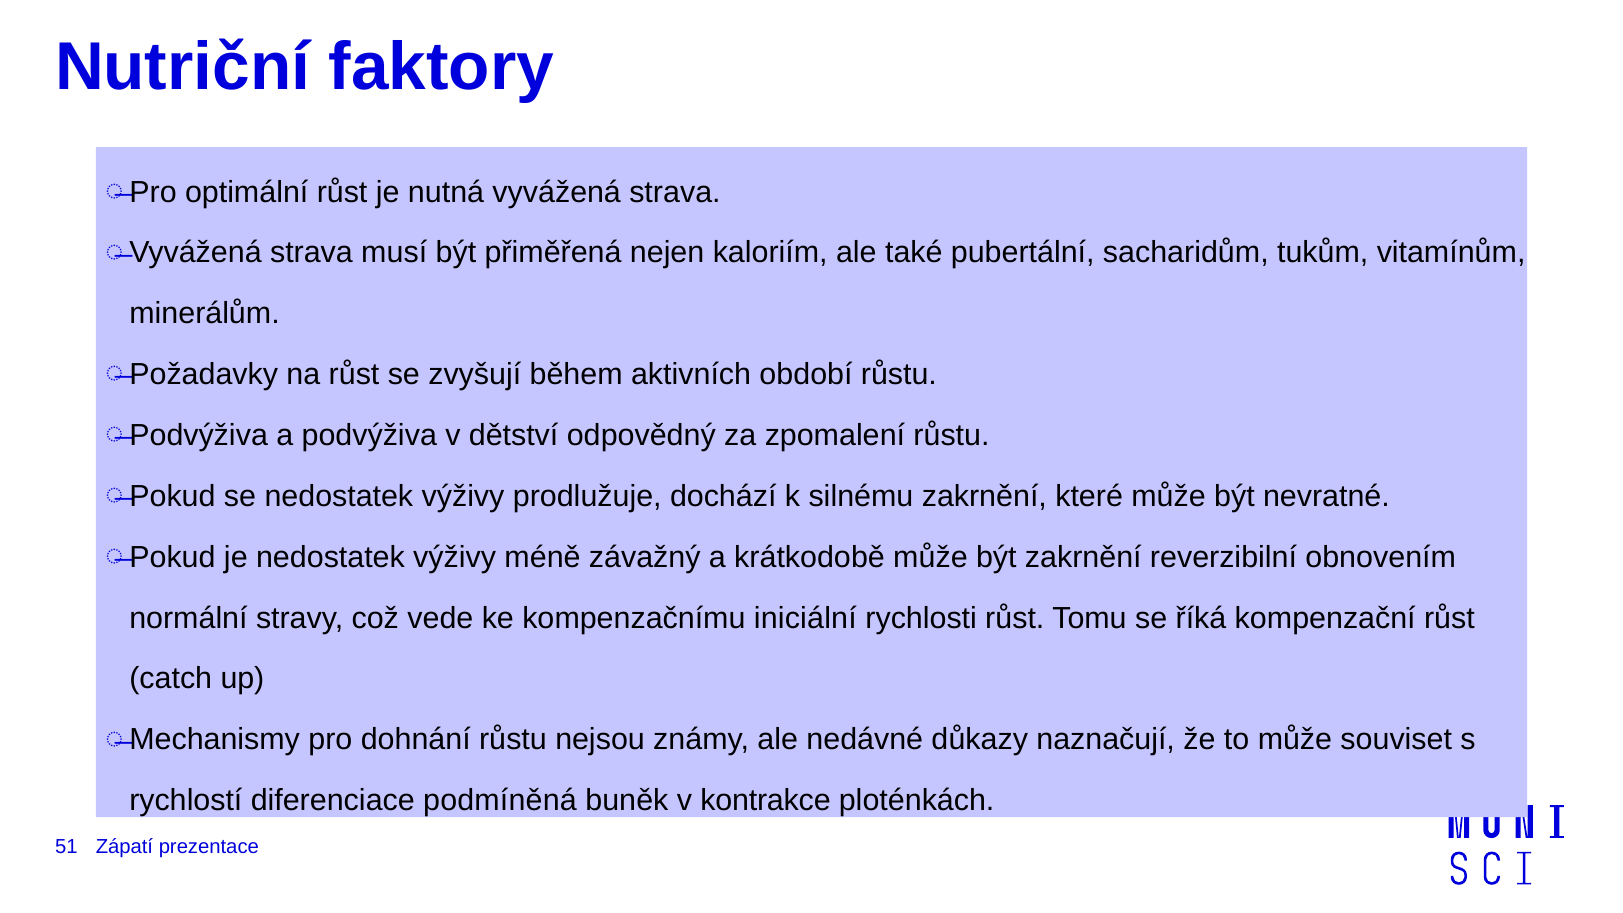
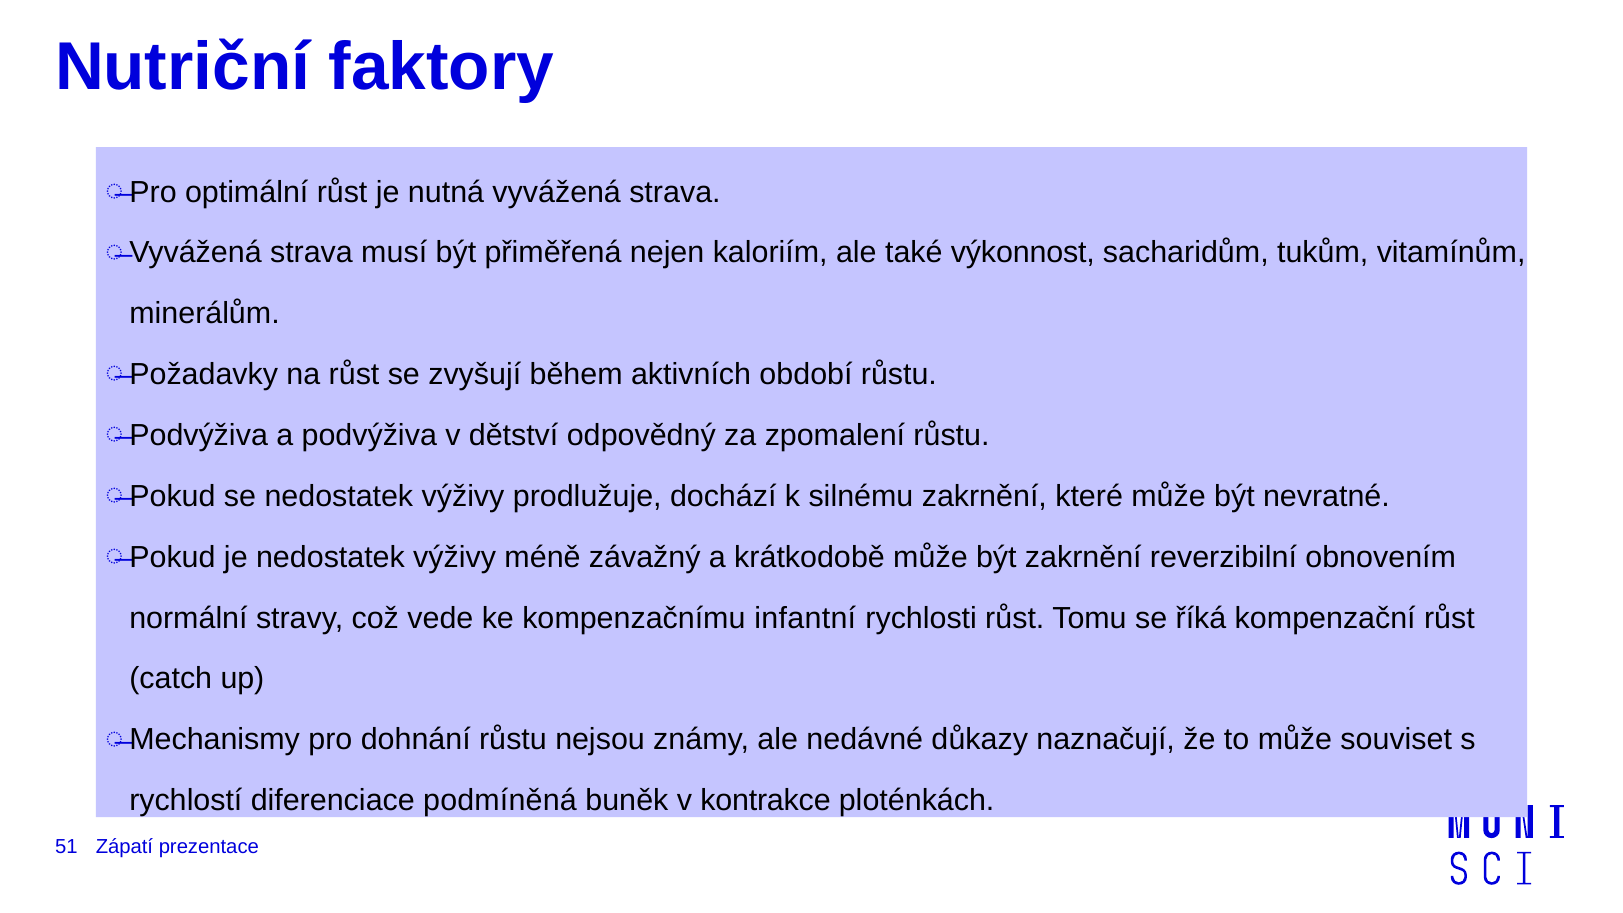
pubertální: pubertální -> výkonnost
iniciální: iniciální -> infantní
